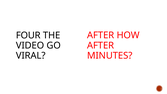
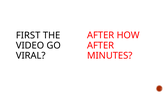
FOUR: FOUR -> FIRST
